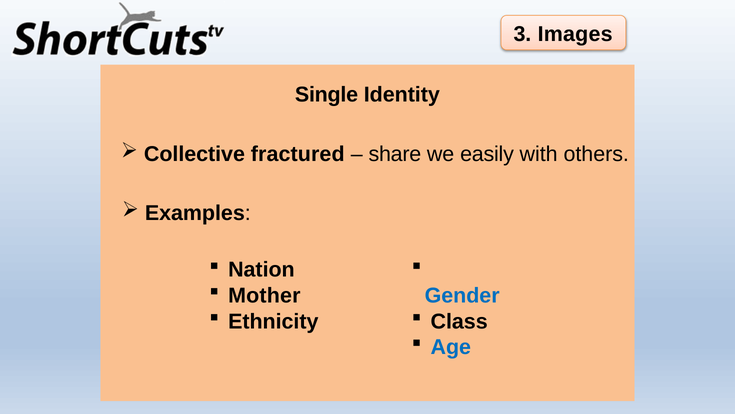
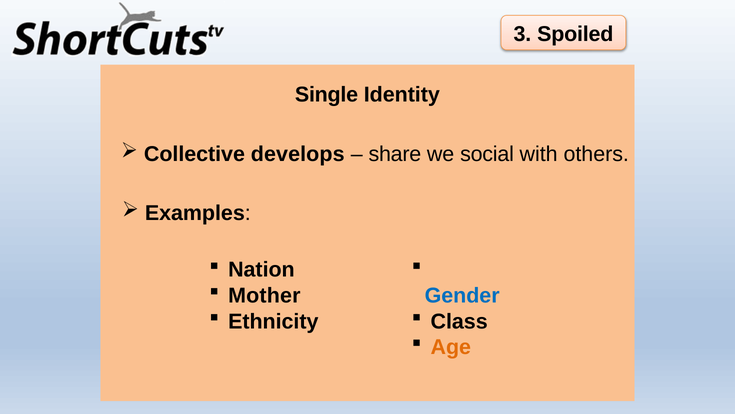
Images: Images -> Spoiled
fractured: fractured -> develops
easily: easily -> social
Age colour: blue -> orange
